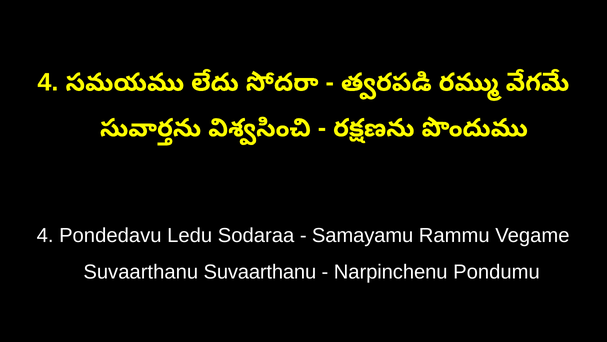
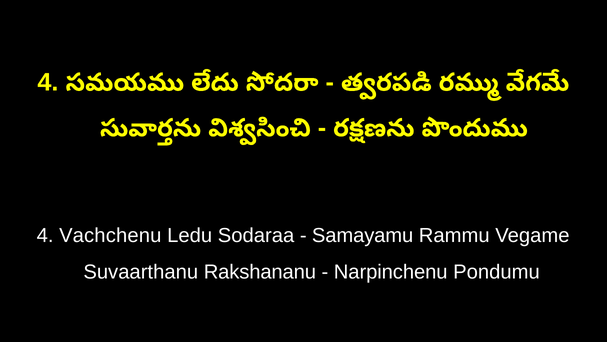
Pondedavu: Pondedavu -> Vachchenu
Suvaarthanu Suvaarthanu: Suvaarthanu -> Rakshananu
